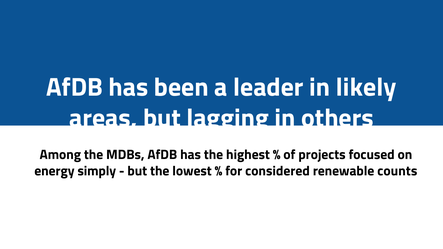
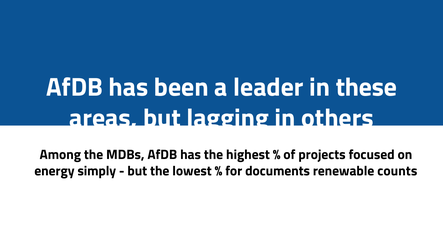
likely: likely -> these
considered: considered -> documents
